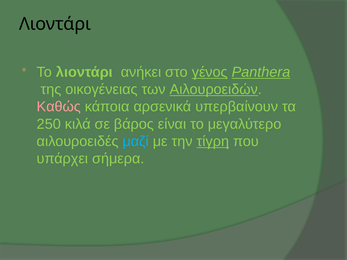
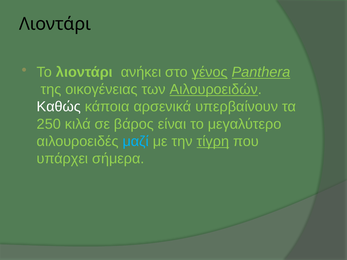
Καθώς colour: pink -> white
